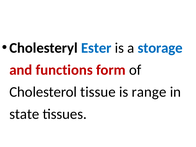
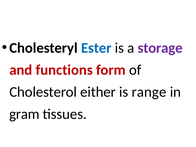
storage colour: blue -> purple
tissue: tissue -> either
state: state -> gram
